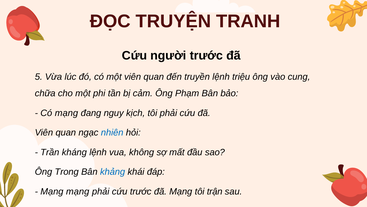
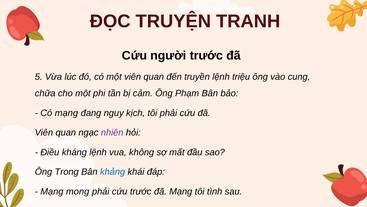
nhiên colour: blue -> purple
Trần: Trần -> Điều
Mạng mạng: mạng -> mong
trận: trận -> tình
